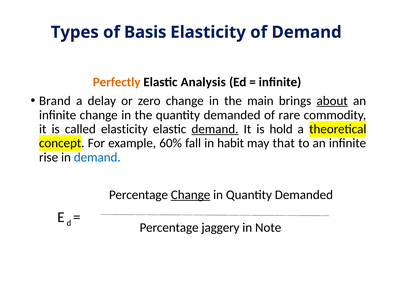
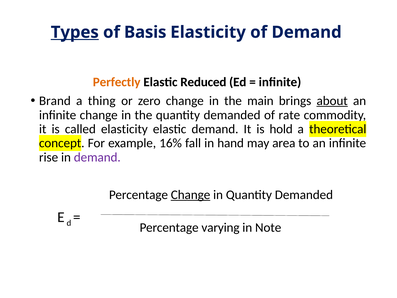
Types underline: none -> present
Analysis: Analysis -> Reduced
delay: delay -> thing
rare: rare -> rate
demand at (215, 129) underline: present -> none
60%: 60% -> 16%
habit: habit -> hand
that: that -> area
demand at (97, 157) colour: blue -> purple
jaggery: jaggery -> varying
